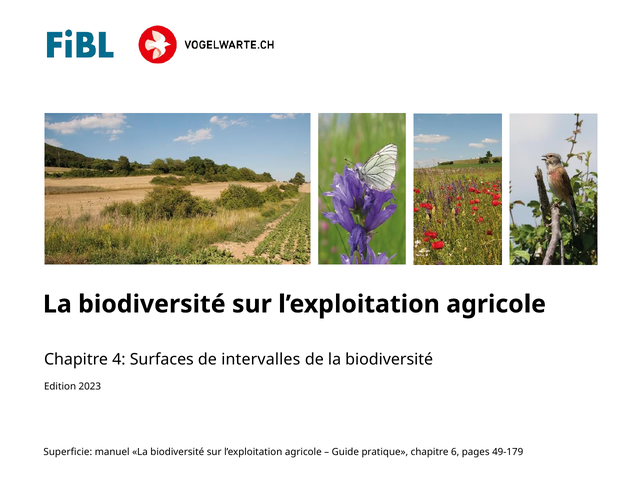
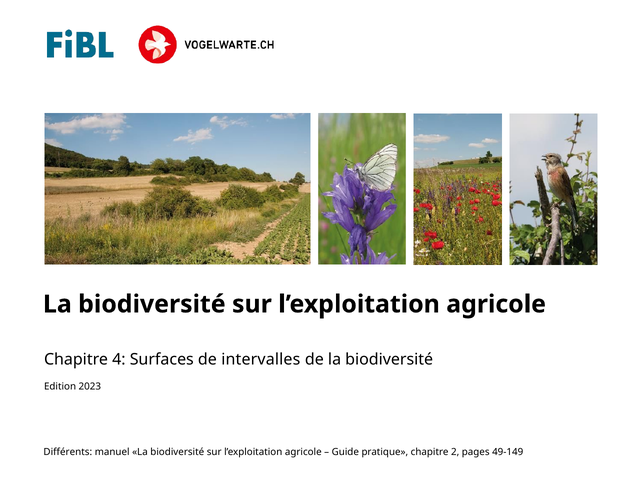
Superficie: Superficie -> Différents
6: 6 -> 2
49-179: 49-179 -> 49-149
